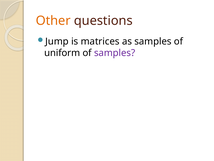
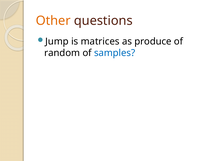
as samples: samples -> produce
uniform: uniform -> random
samples at (115, 53) colour: purple -> blue
